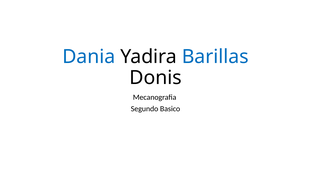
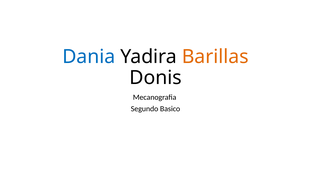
Barillas colour: blue -> orange
